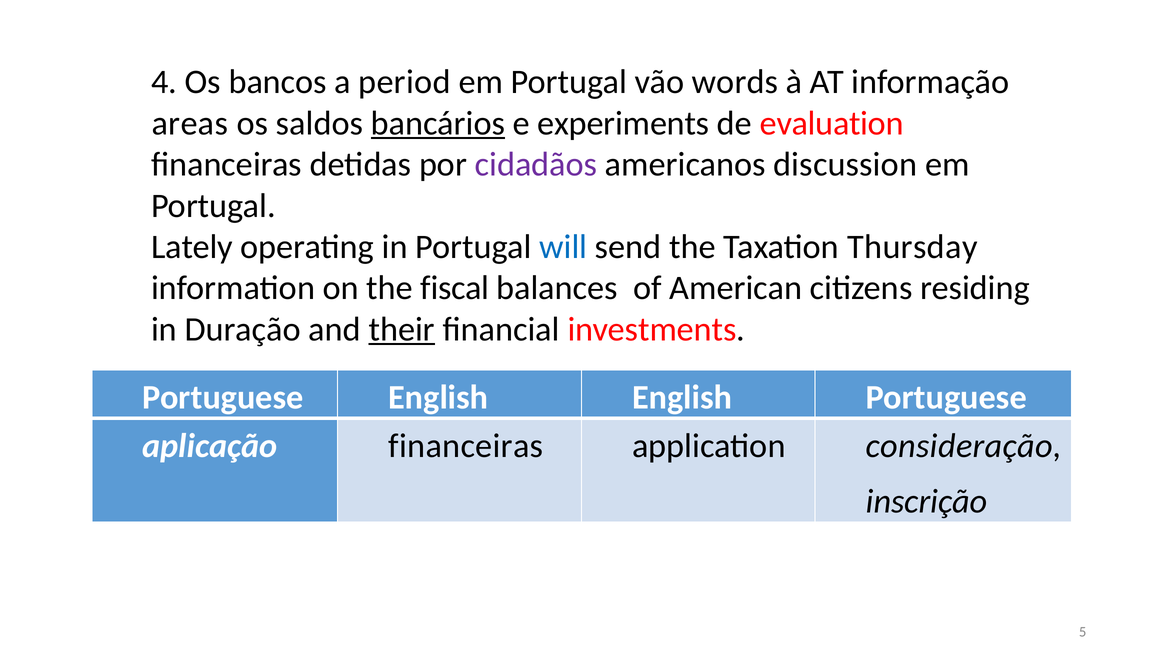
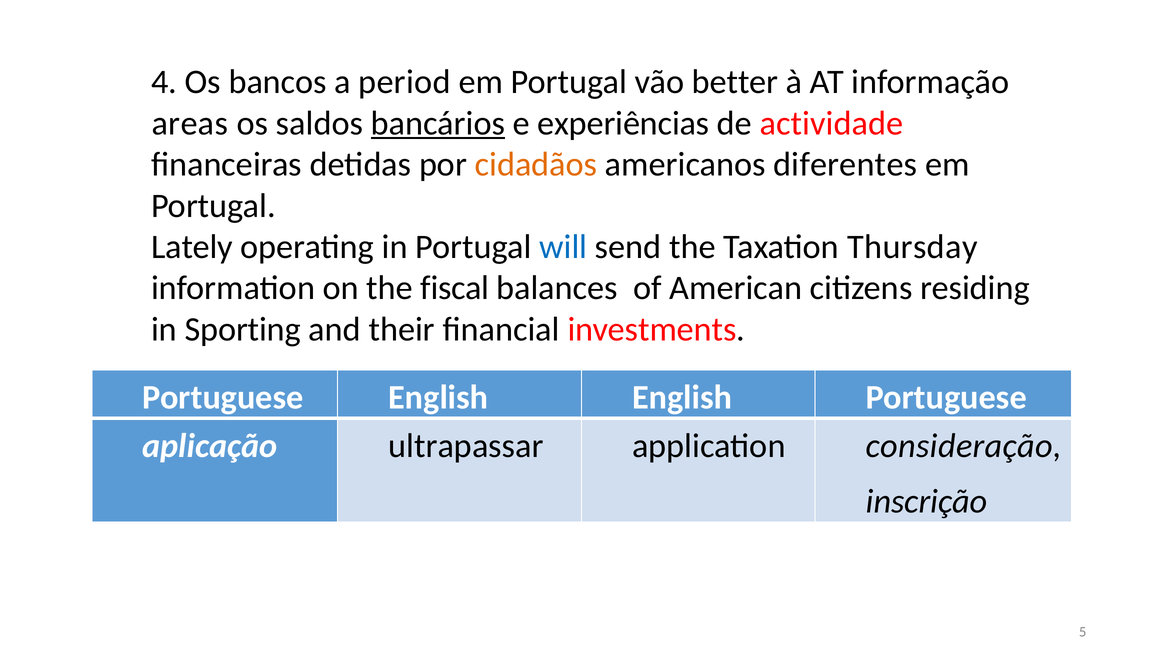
words: words -> better
experiments: experiments -> experiências
evaluation: evaluation -> actividade
cidadãos colour: purple -> orange
discussion: discussion -> diferentes
Duração: Duração -> Sporting
their underline: present -> none
aplicação financeiras: financeiras -> ultrapassar
